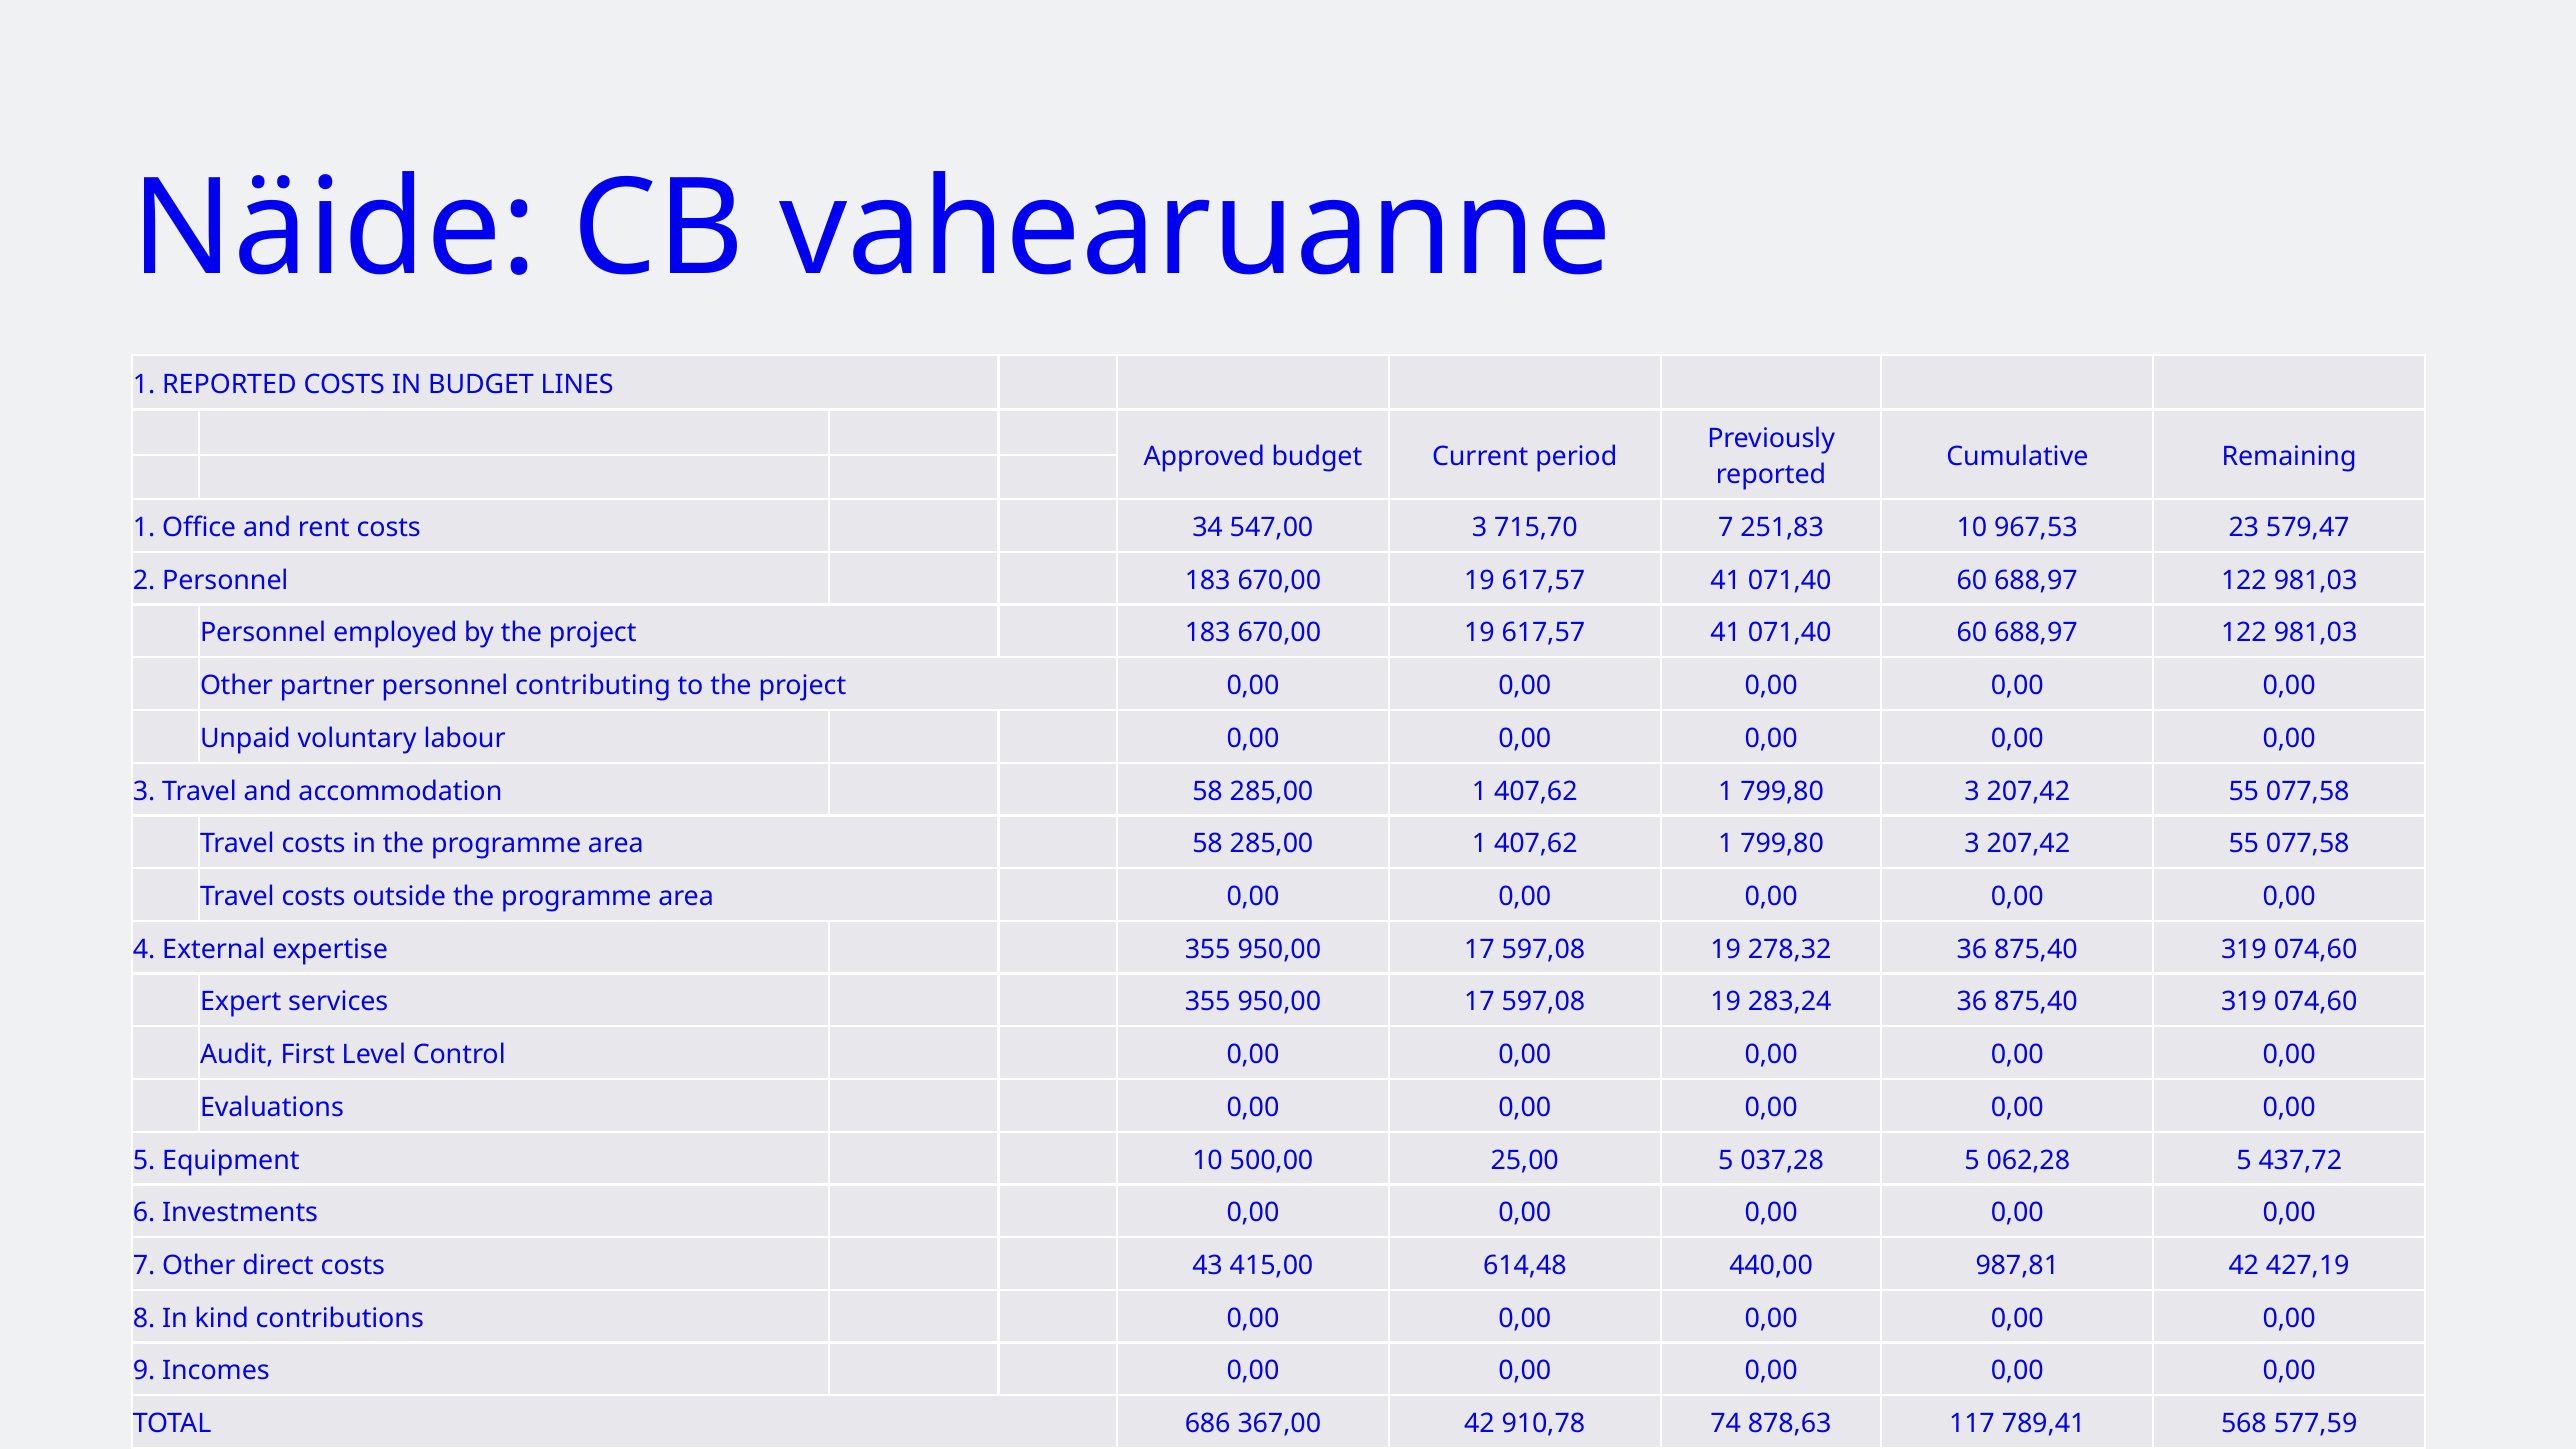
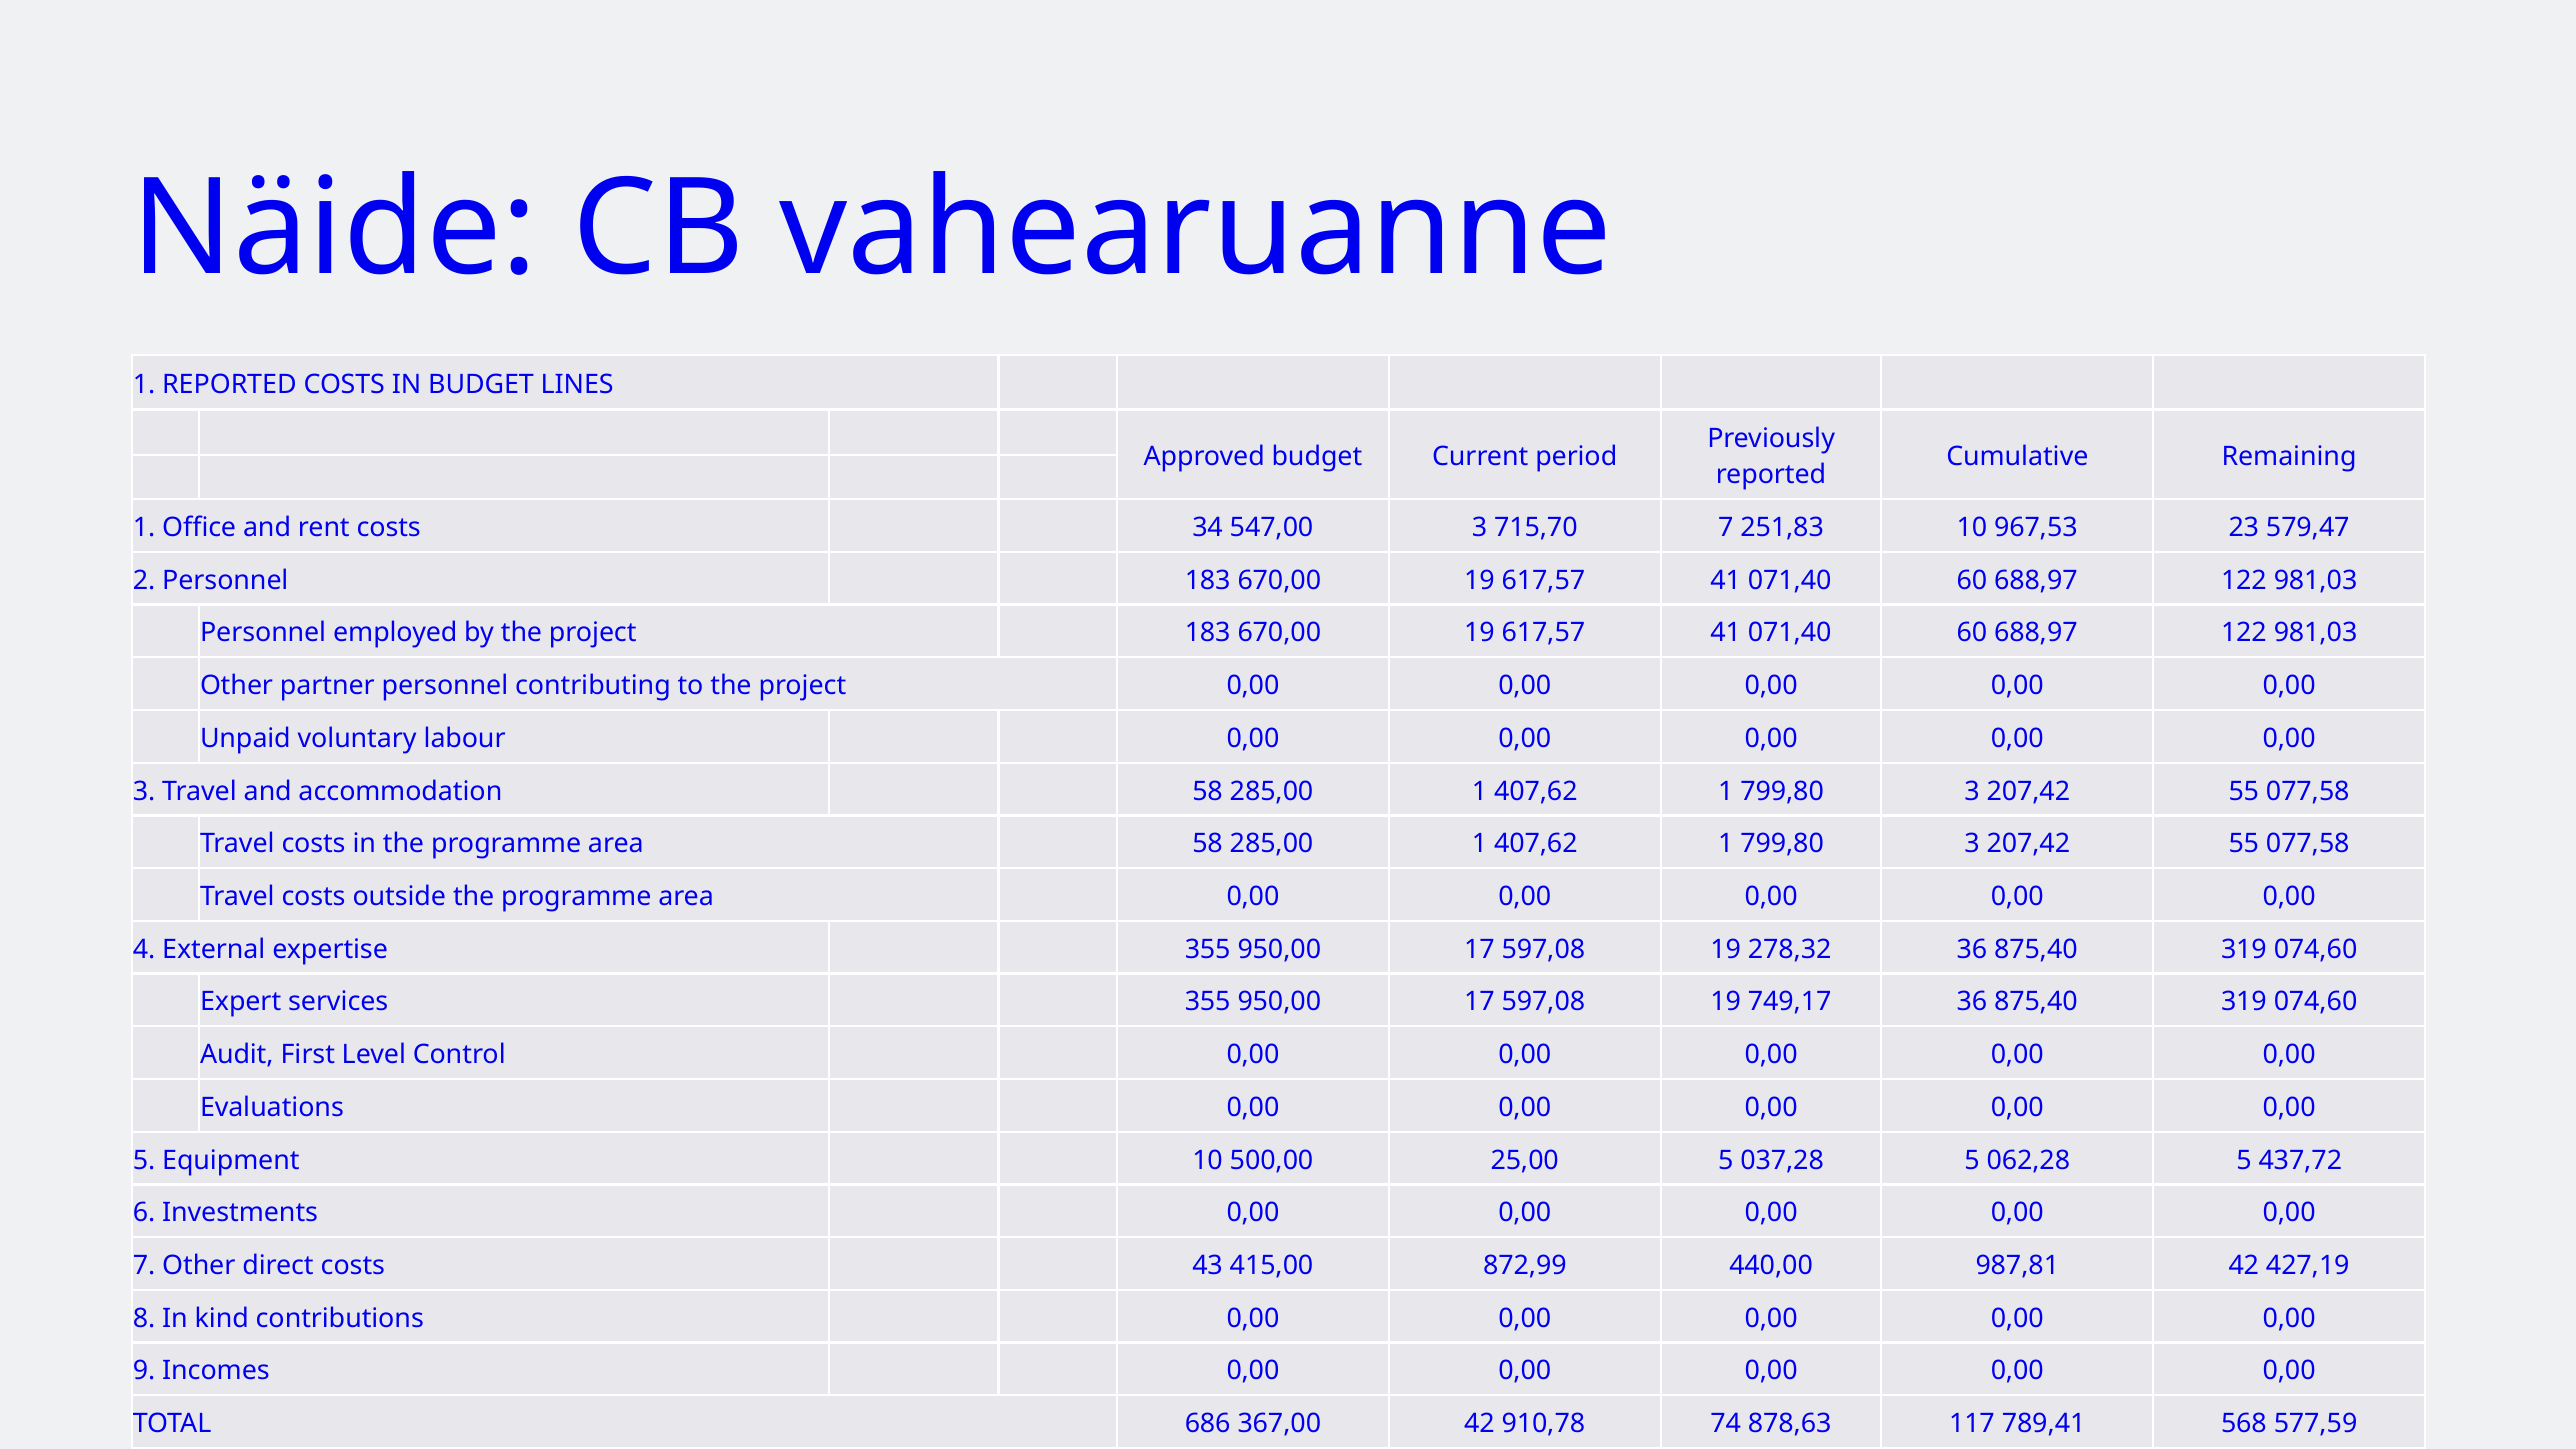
283,24: 283,24 -> 749,17
614,48: 614,48 -> 872,99
